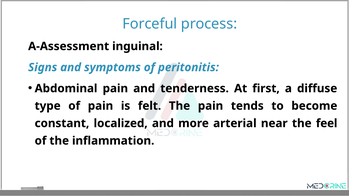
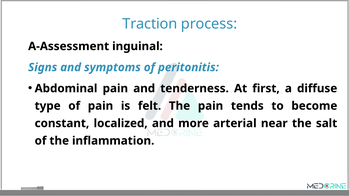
Forceful: Forceful -> Traction
feel: feel -> salt
